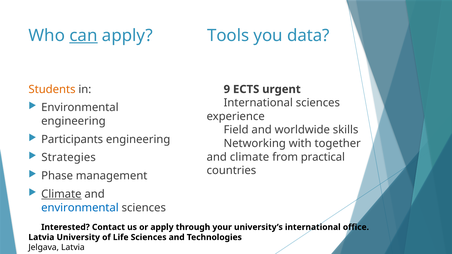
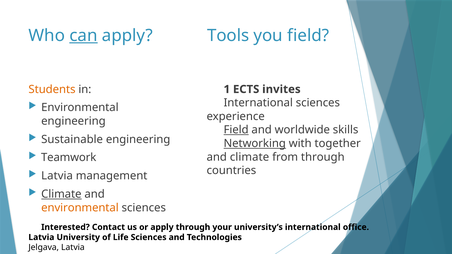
you data: data -> field
9: 9 -> 1
urgent: urgent -> invites
Field at (236, 130) underline: none -> present
Participants: Participants -> Sustainable
Networking underline: none -> present
Strategies: Strategies -> Teamwork
from practical: practical -> through
Phase at (57, 176): Phase -> Latvia
environmental at (80, 208) colour: blue -> orange
